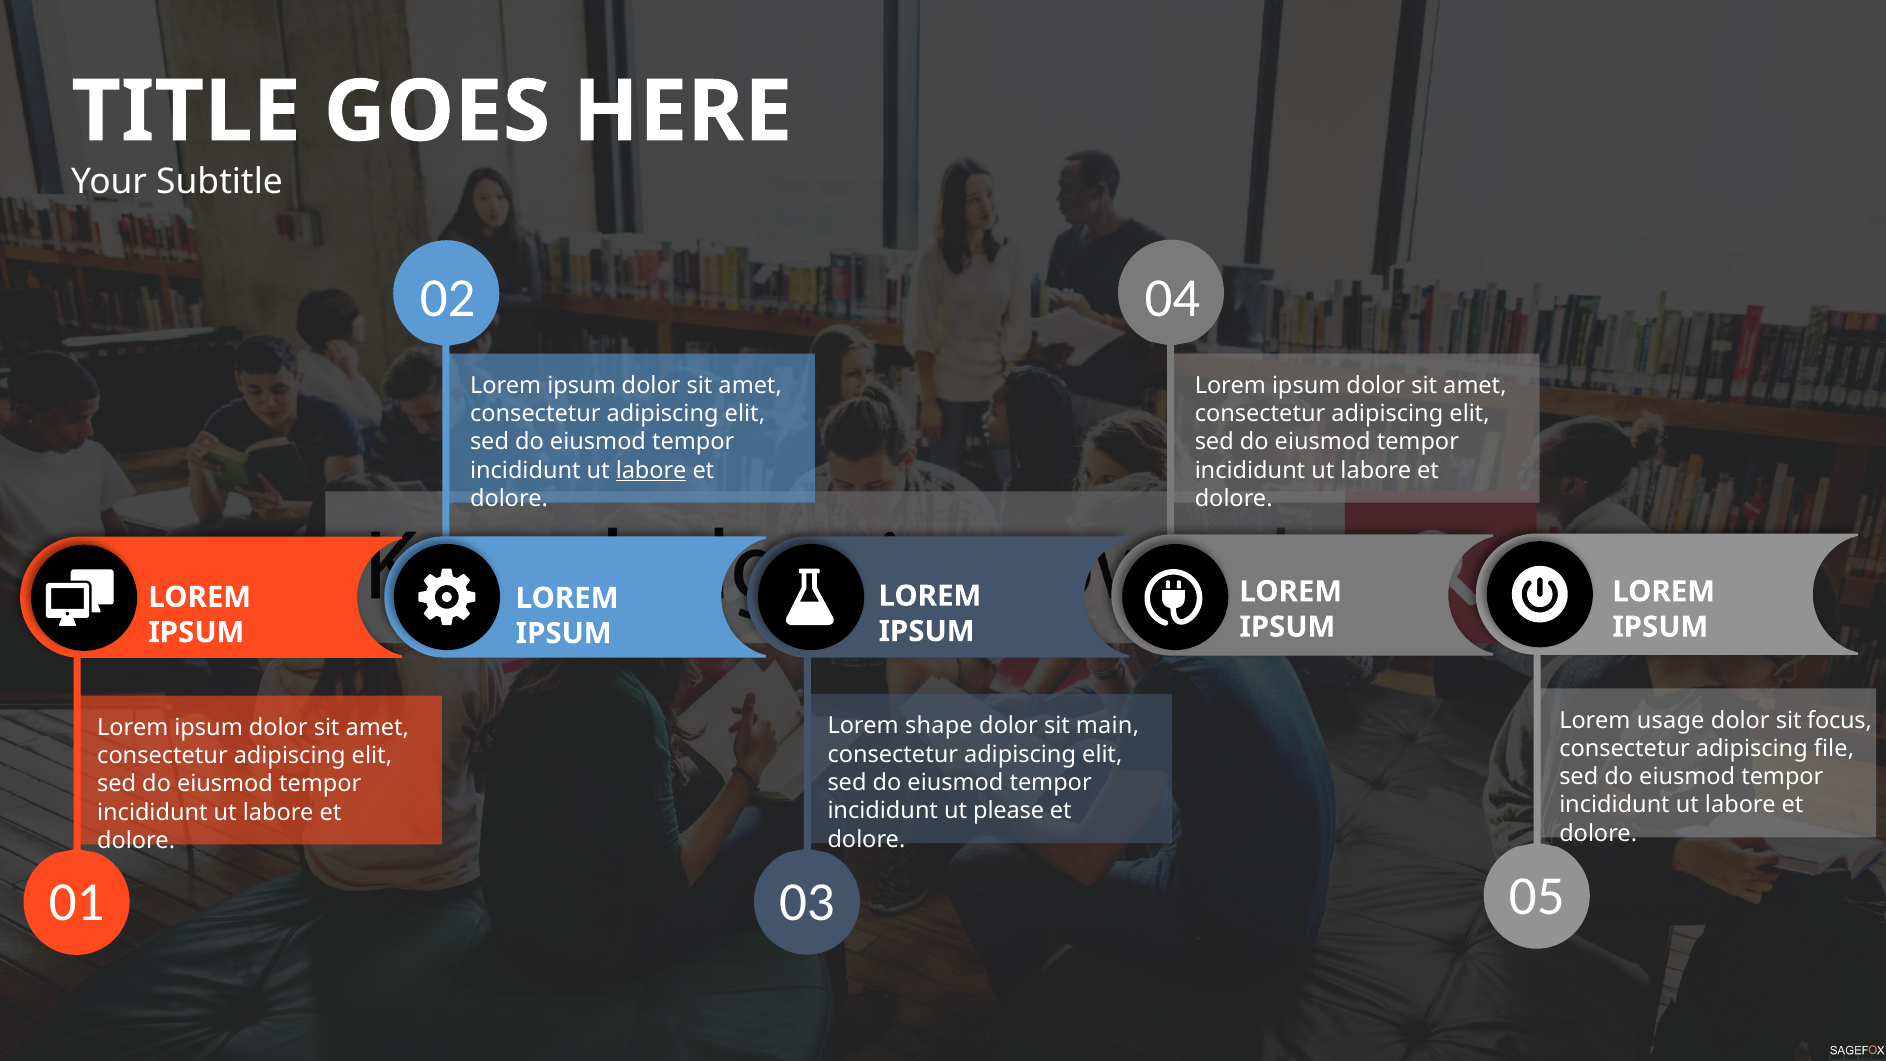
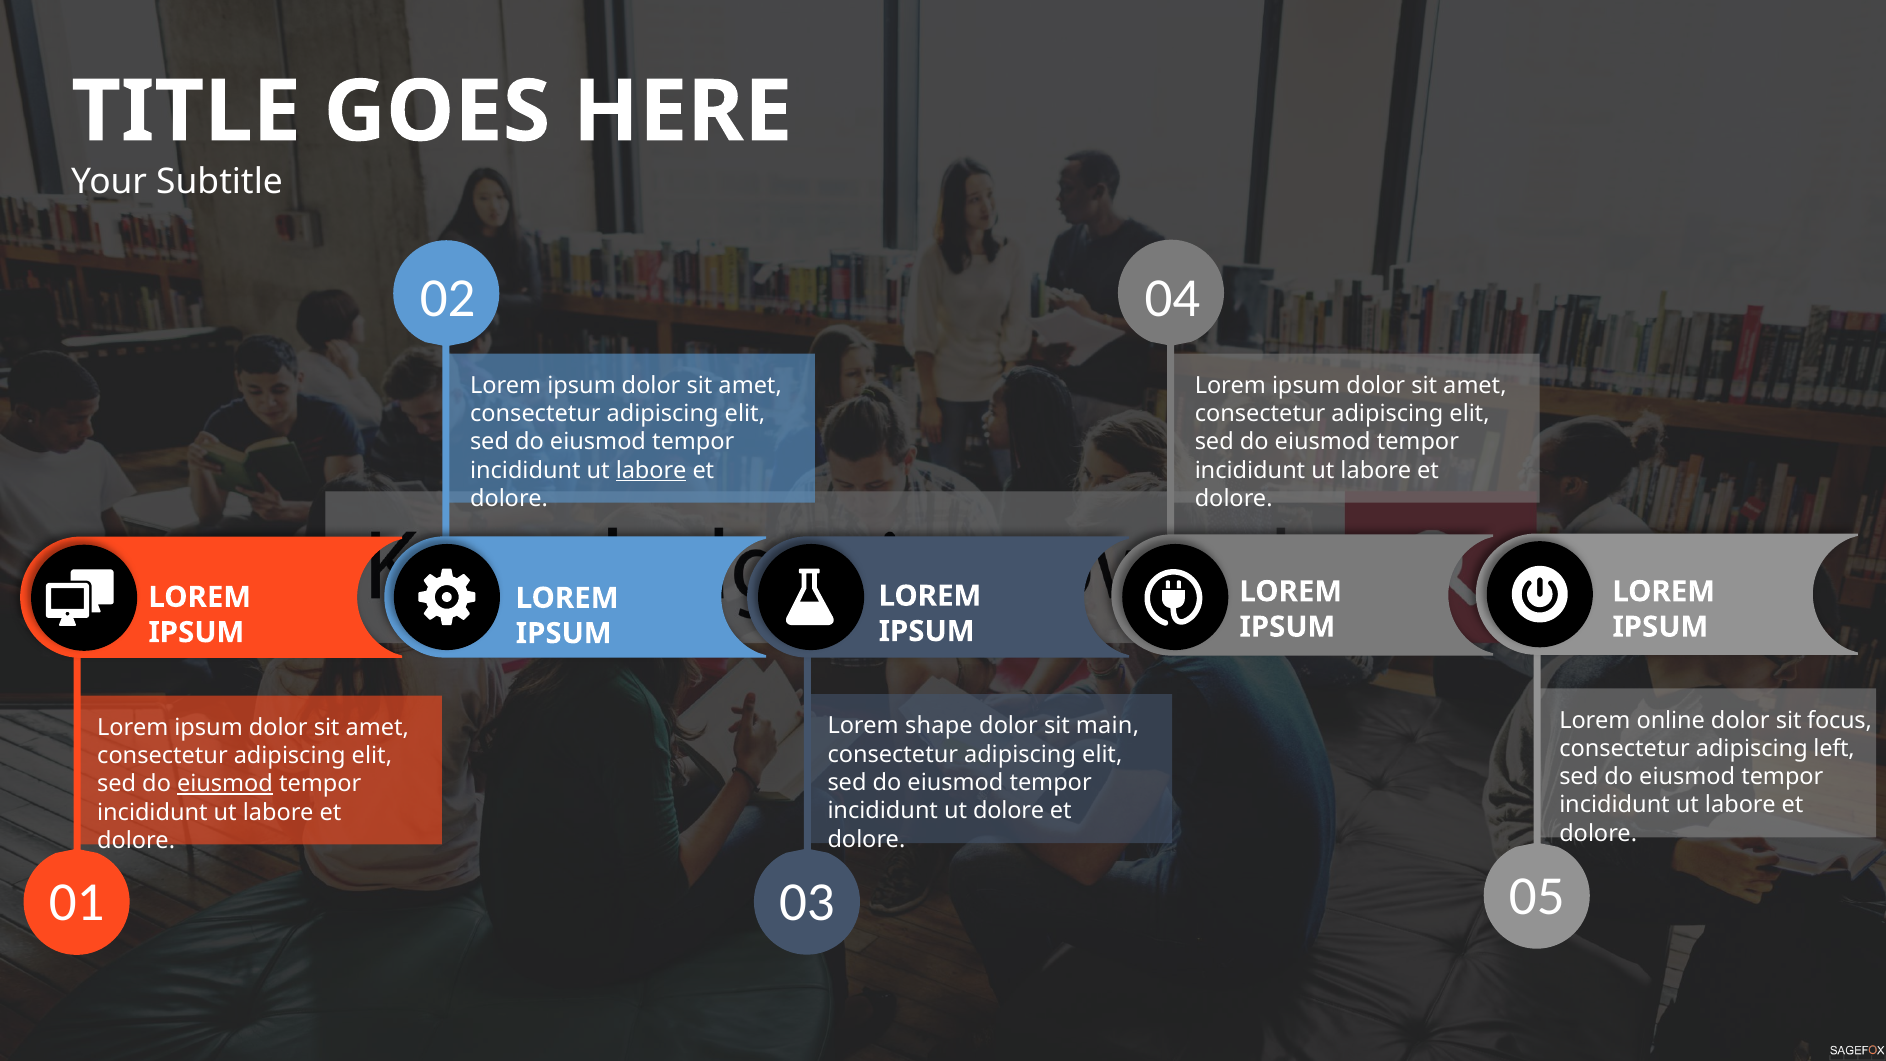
usage: usage -> online
file: file -> left
eiusmod at (225, 784) underline: none -> present
ut please: please -> dolore
